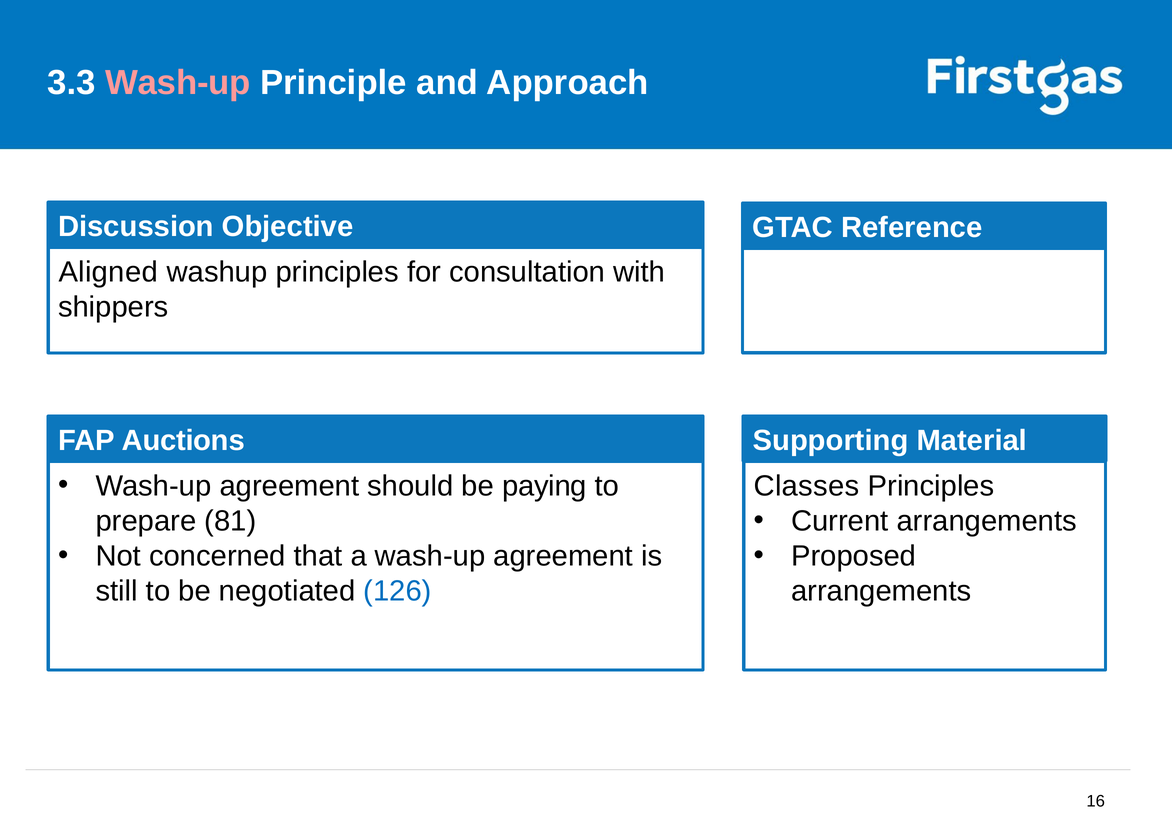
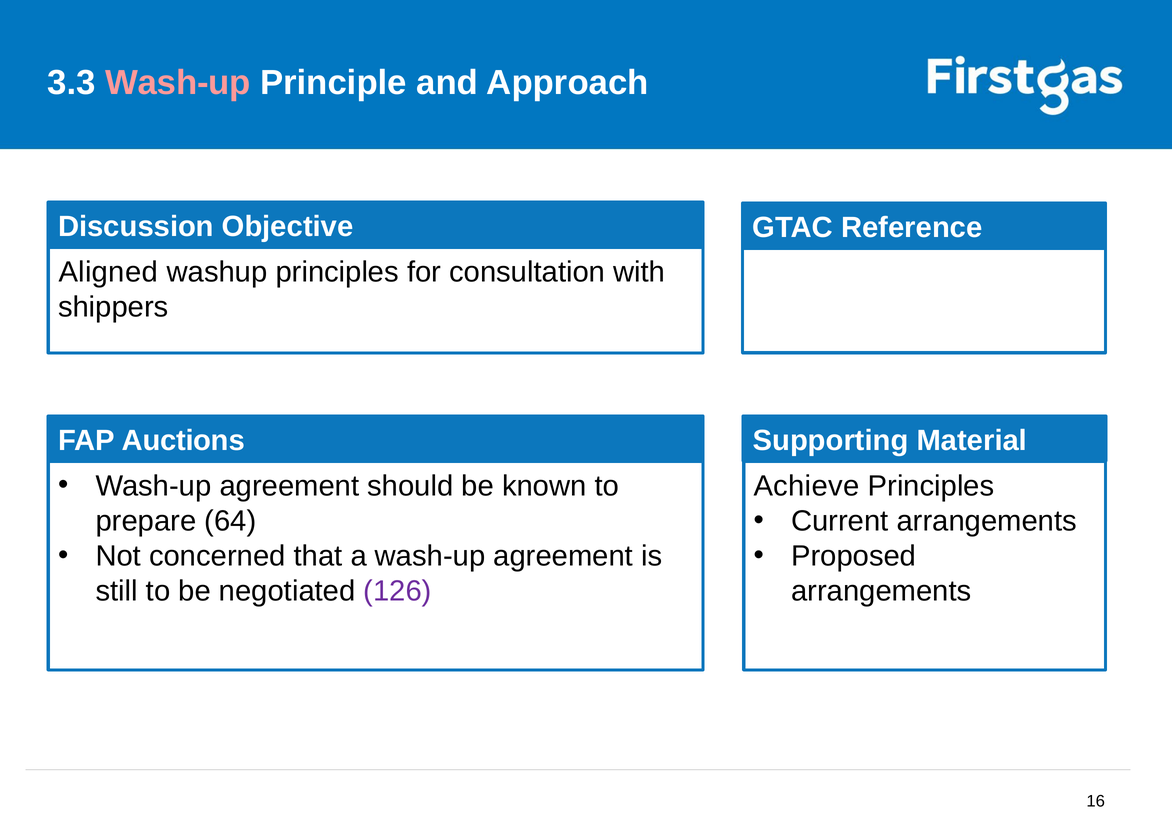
paying: paying -> known
Classes: Classes -> Achieve
81: 81 -> 64
126 colour: blue -> purple
